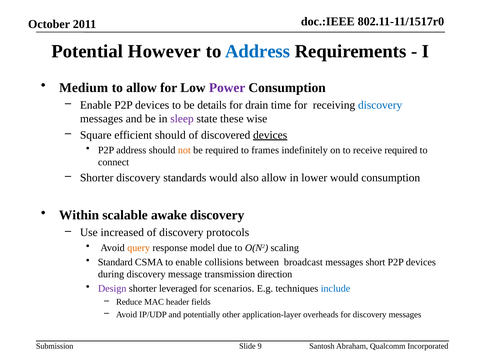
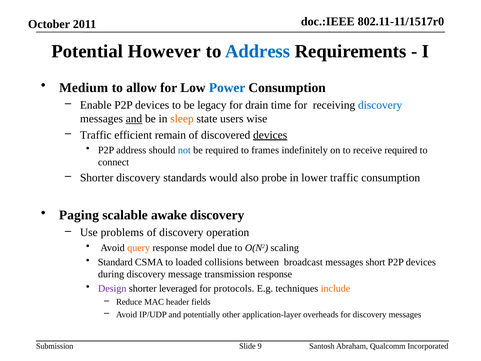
Power colour: purple -> blue
details: details -> legacy
and at (134, 119) underline: none -> present
sleep colour: purple -> orange
these: these -> users
Square at (96, 135): Square -> Traffic
efficient should: should -> remain
not colour: orange -> blue
also allow: allow -> probe
lower would: would -> traffic
Within: Within -> Paging
increased: increased -> problems
protocols: protocols -> operation
to enable: enable -> loaded
transmission direction: direction -> response
scenarios: scenarios -> protocols
include colour: blue -> orange
